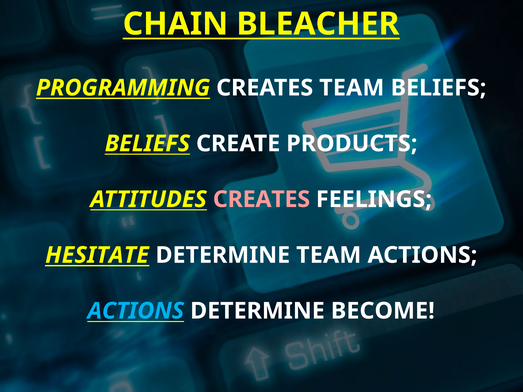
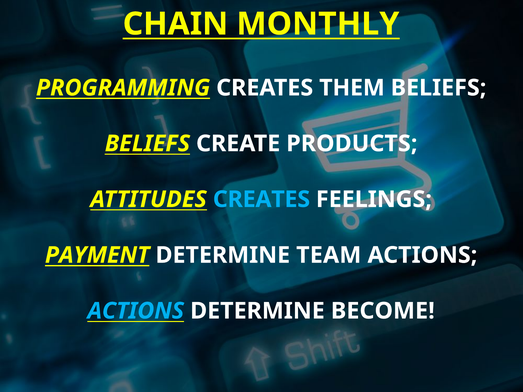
BLEACHER: BLEACHER -> MONTHLY
CREATES TEAM: TEAM -> THEM
CREATES at (261, 199) colour: pink -> light blue
HESITATE: HESITATE -> PAYMENT
